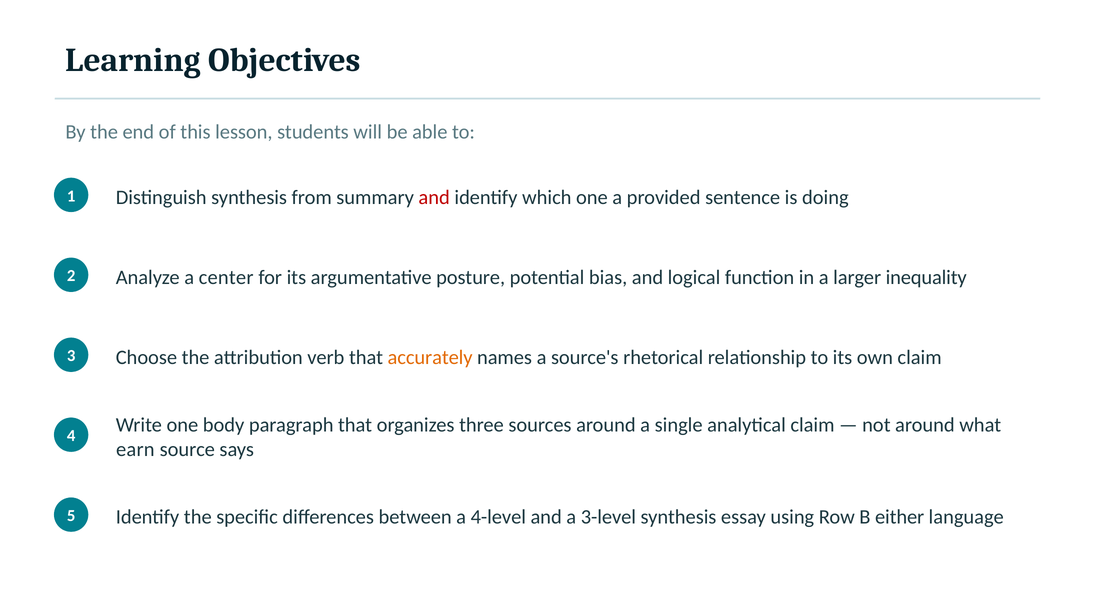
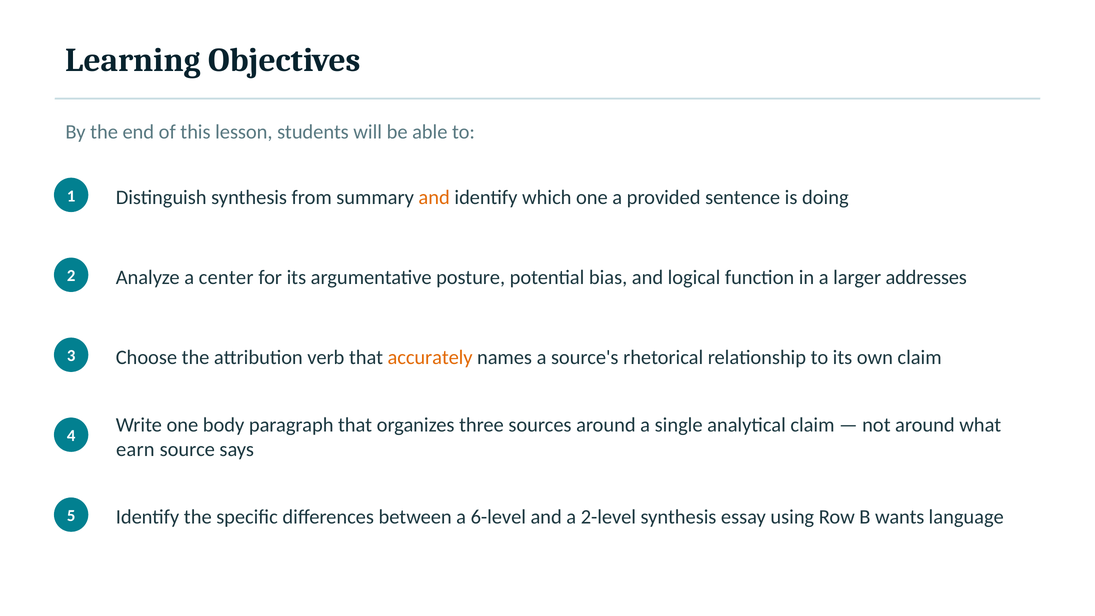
and at (434, 197) colour: red -> orange
inequality: inequality -> addresses
4-level: 4-level -> 6-level
3-level: 3-level -> 2-level
either: either -> wants
